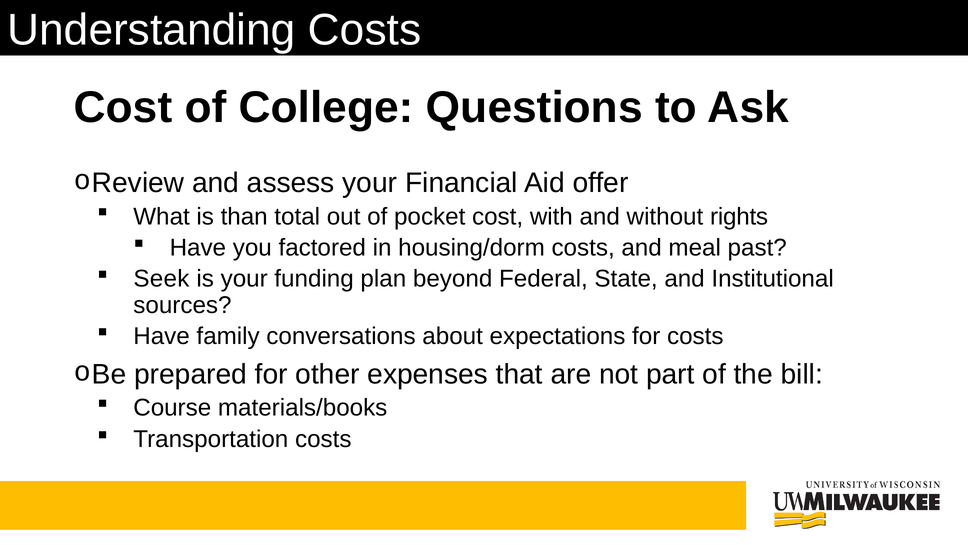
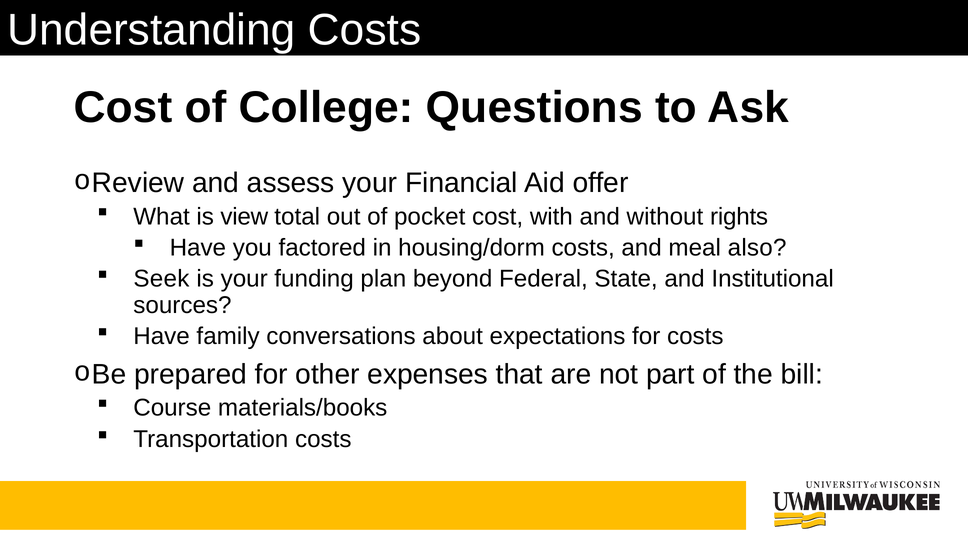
than: than -> view
past: past -> also
